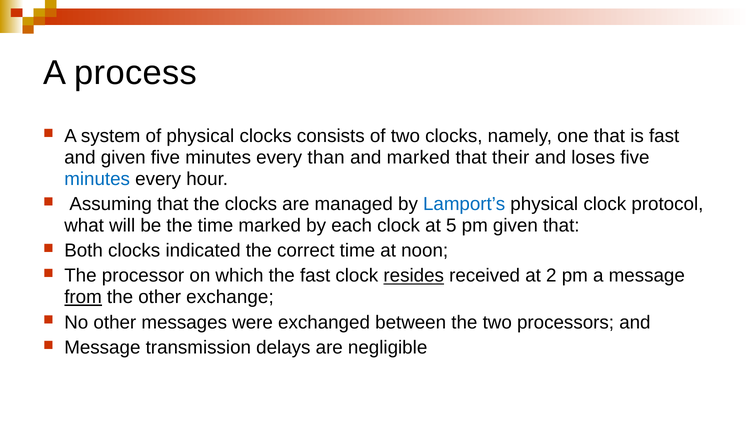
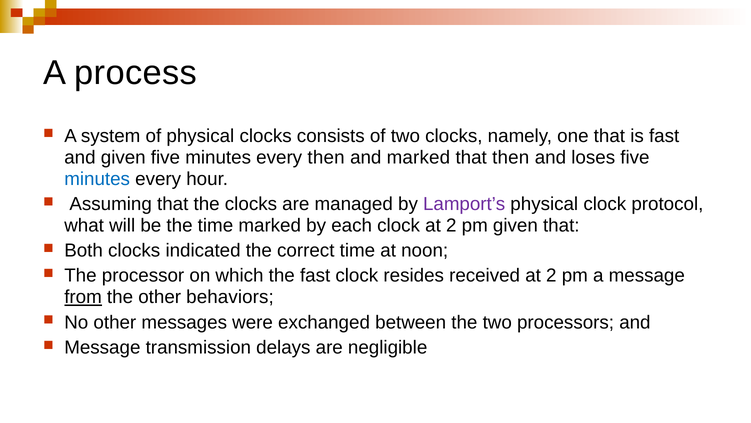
every than: than -> then
that their: their -> then
Lamport’s colour: blue -> purple
clock at 5: 5 -> 2
resides underline: present -> none
exchange: exchange -> behaviors
